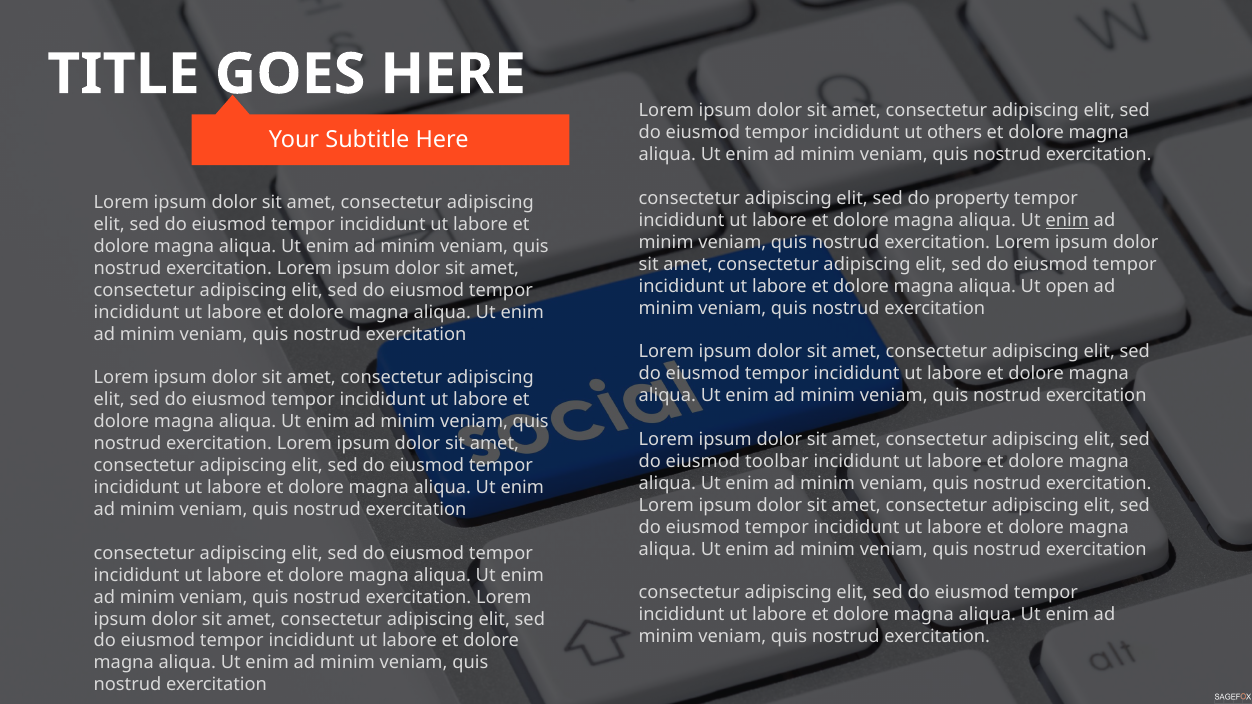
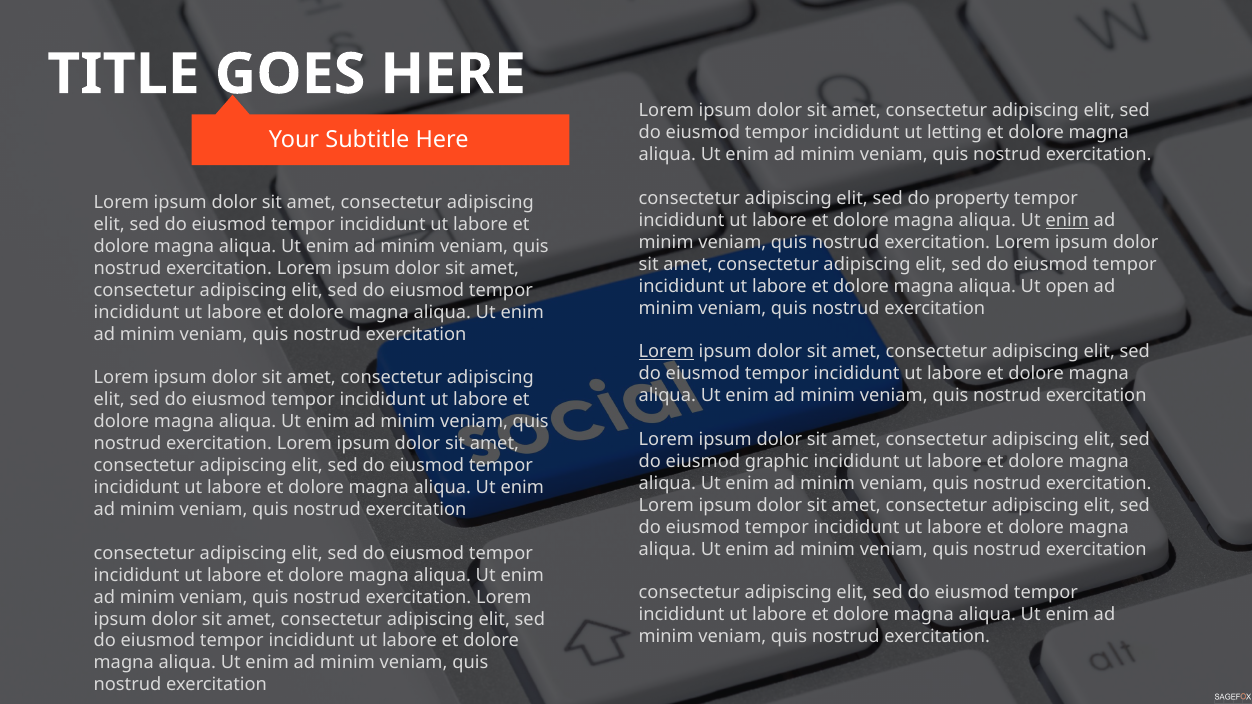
others: others -> letting
Lorem at (666, 352) underline: none -> present
toolbar: toolbar -> graphic
